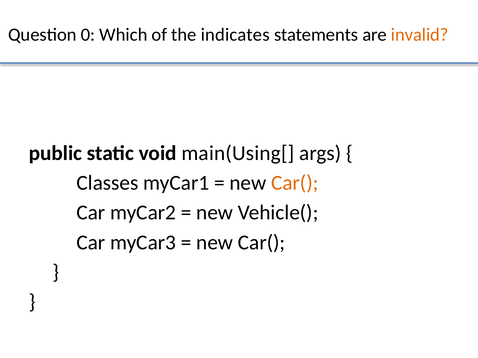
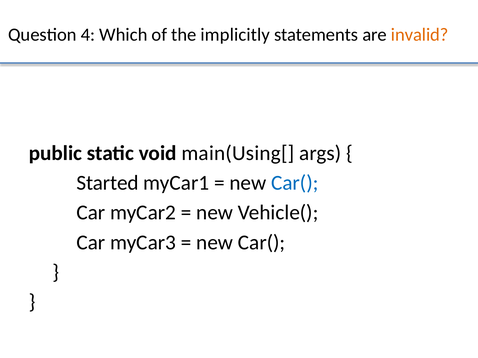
0: 0 -> 4
indicates: indicates -> implicitly
Classes: Classes -> Started
Car( at (295, 183) colour: orange -> blue
